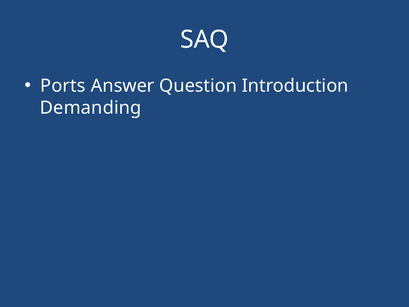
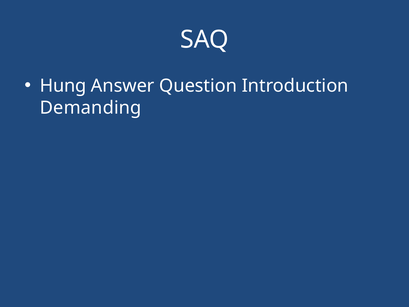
Ports: Ports -> Hung
